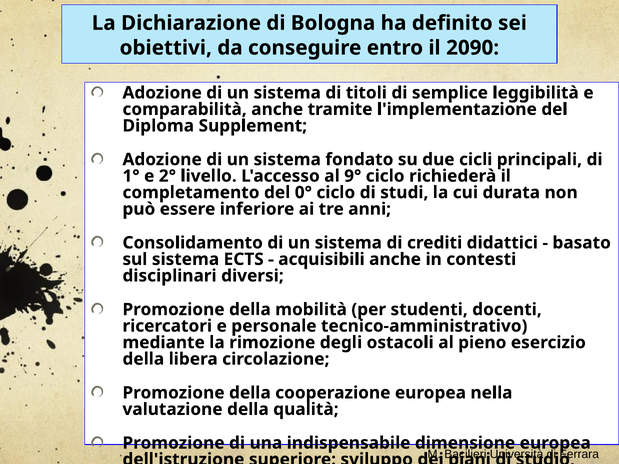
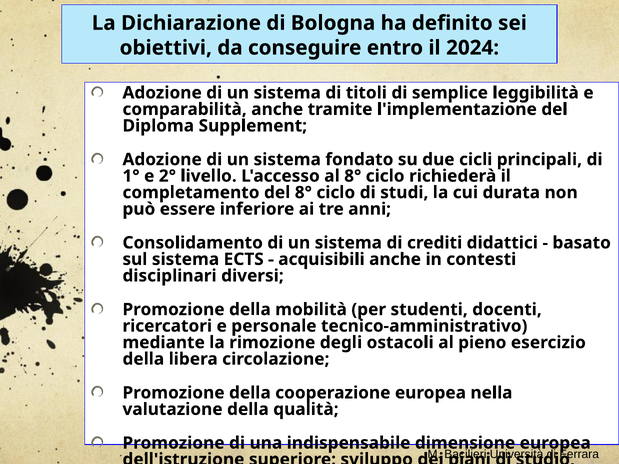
2090: 2090 -> 2024
al 9°: 9° -> 8°
del 0°: 0° -> 8°
